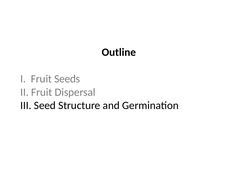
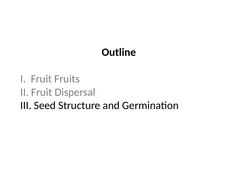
Seeds: Seeds -> Fruits
